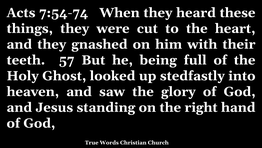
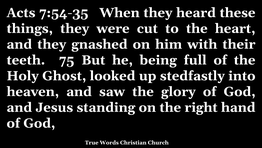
7:54-74: 7:54-74 -> 7:54-35
57: 57 -> 75
